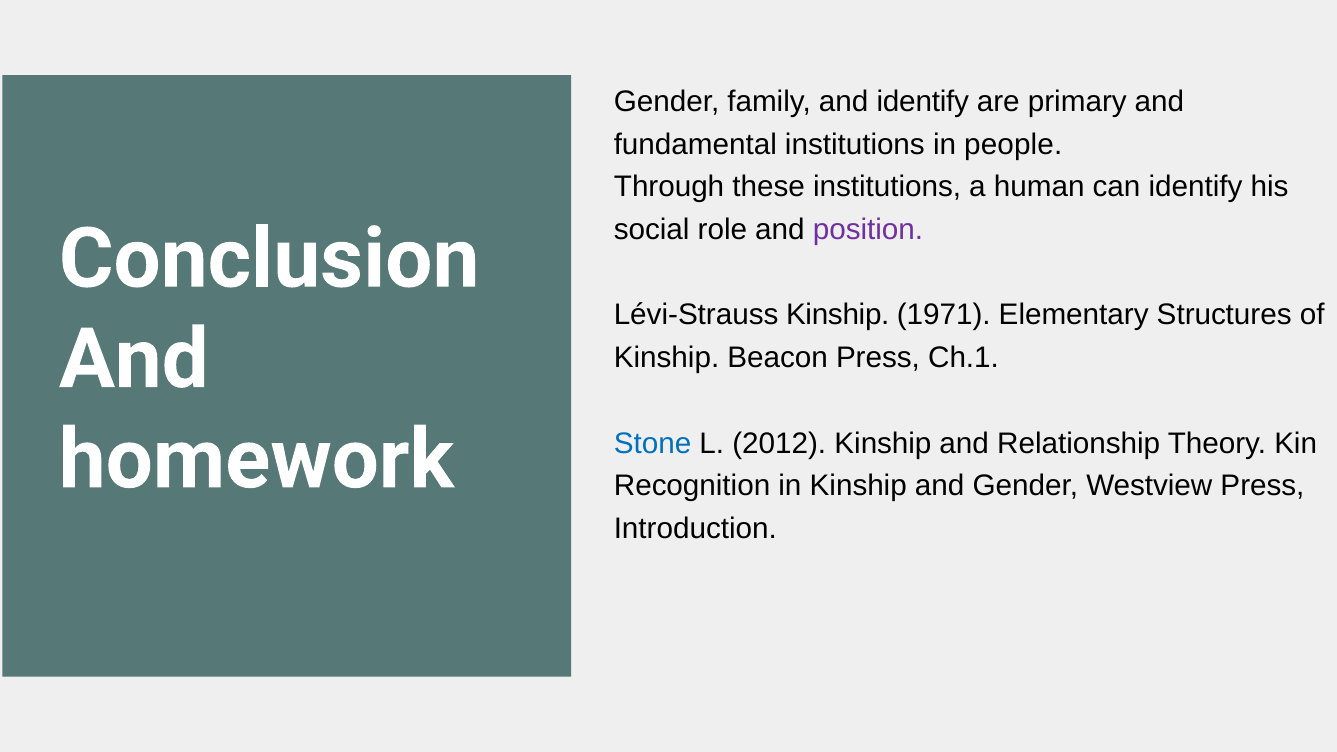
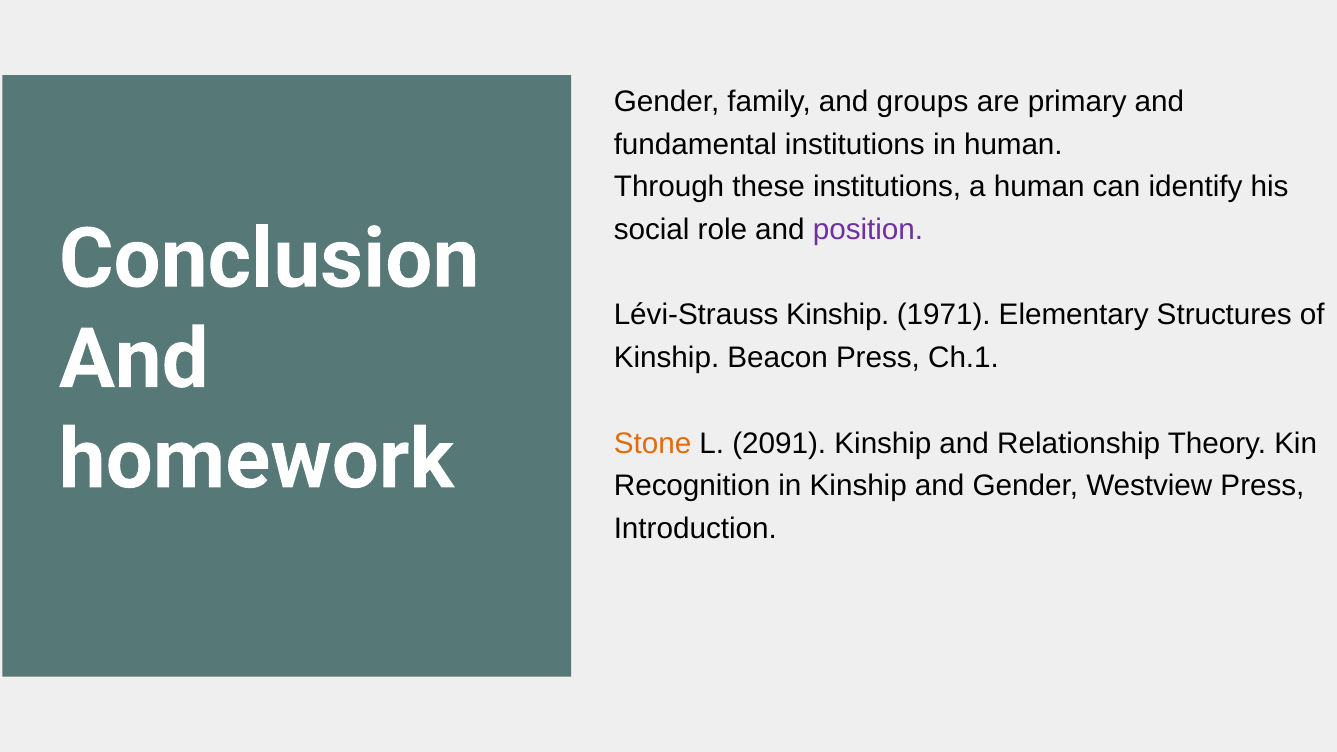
and identify: identify -> groups
in people: people -> human
Stone colour: blue -> orange
2012: 2012 -> 2091
